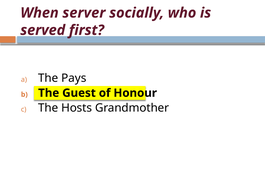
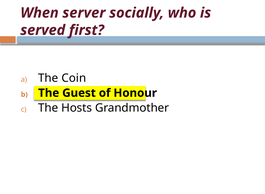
Pays: Pays -> Coin
